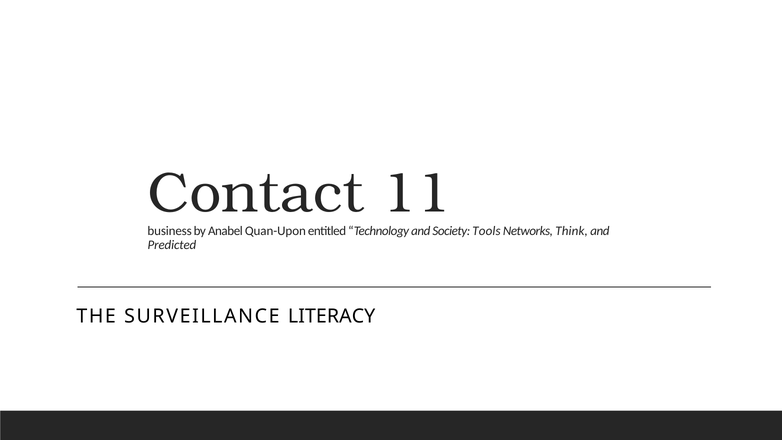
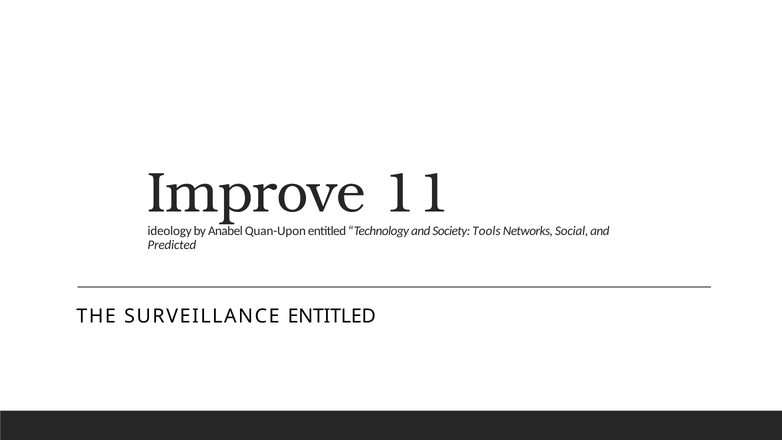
Contact: Contact -> Improve
business: business -> ideology
Think: Think -> Social
SURVEILLANCE LITERACY: LITERACY -> ENTITLED
